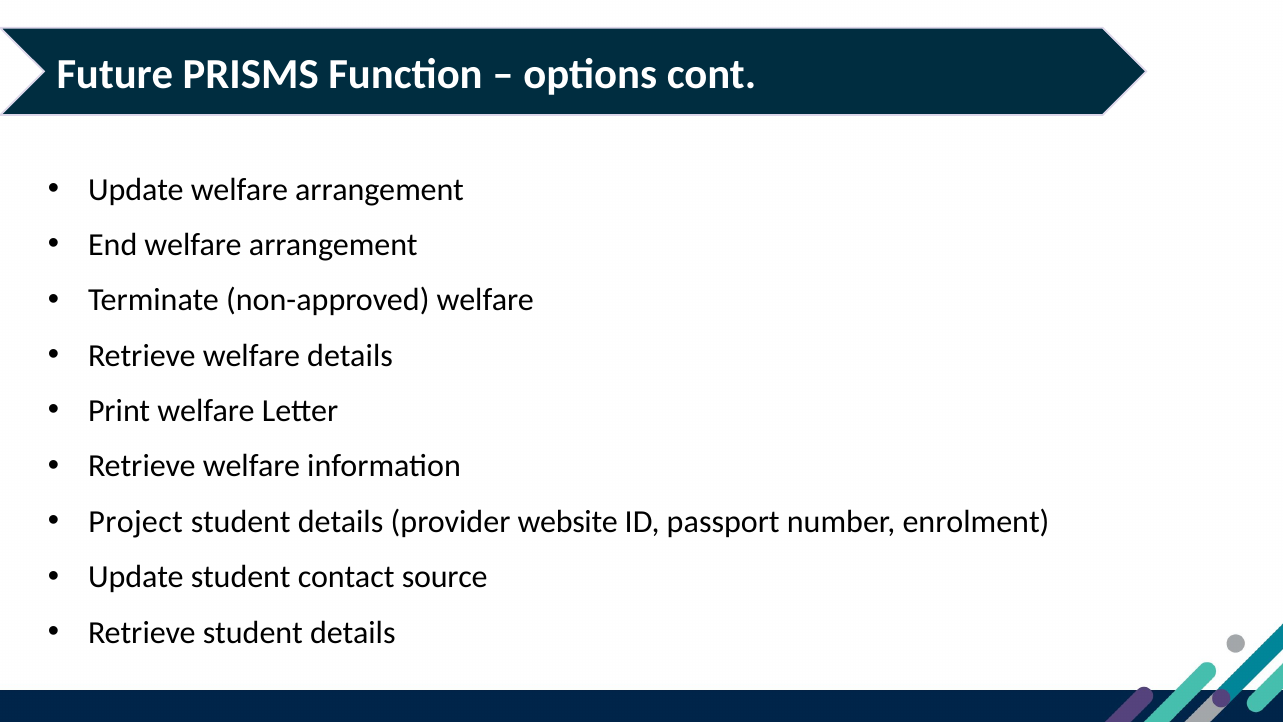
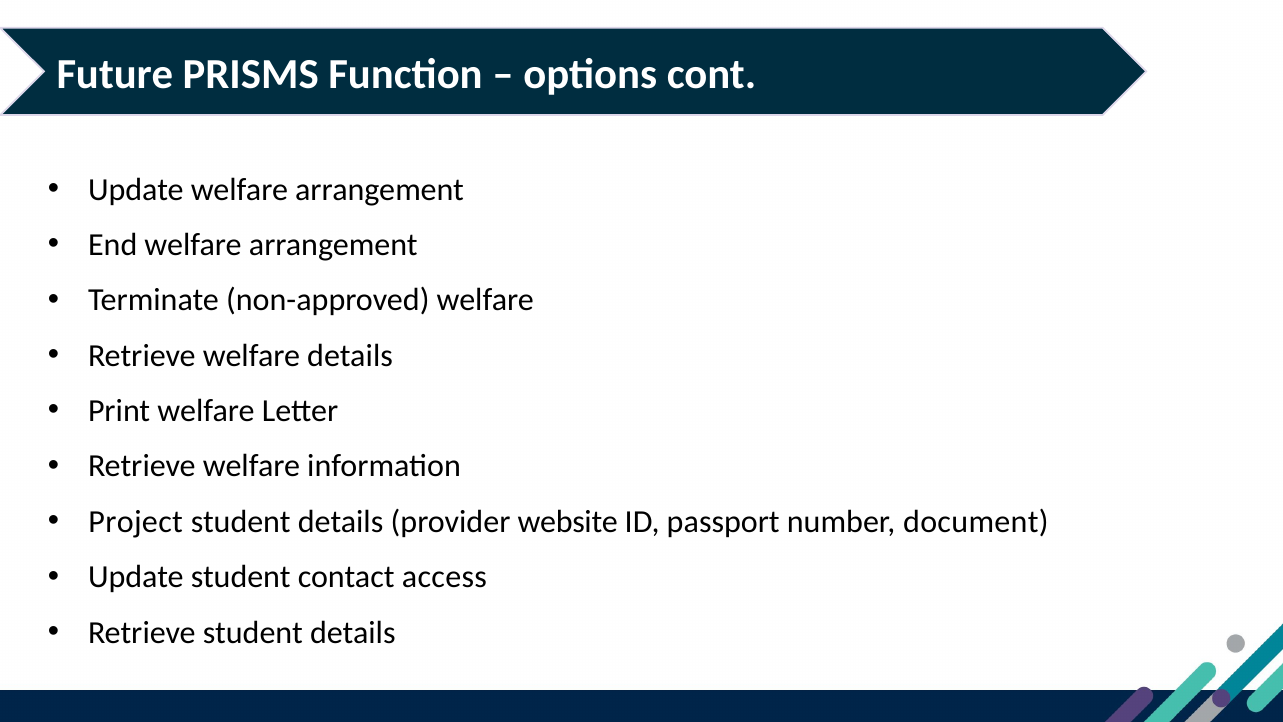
enrolment: enrolment -> document
source: source -> access
